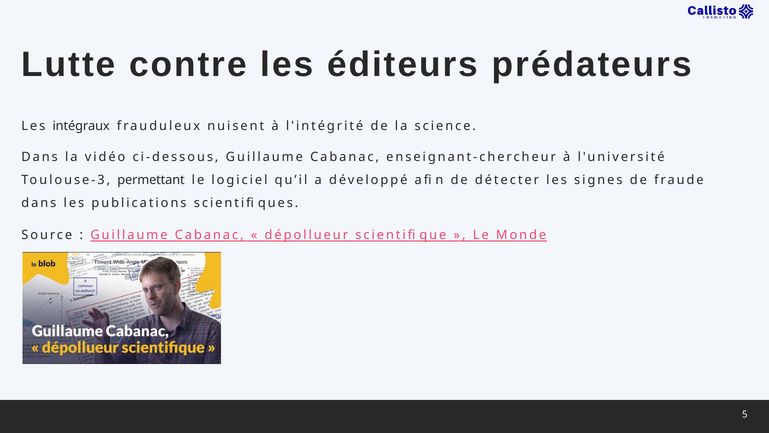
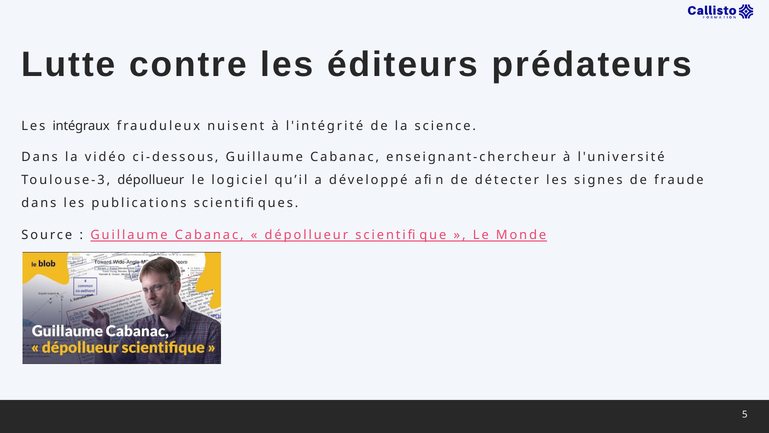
Toulouse-3 permettant: permettant -> dépollueur
